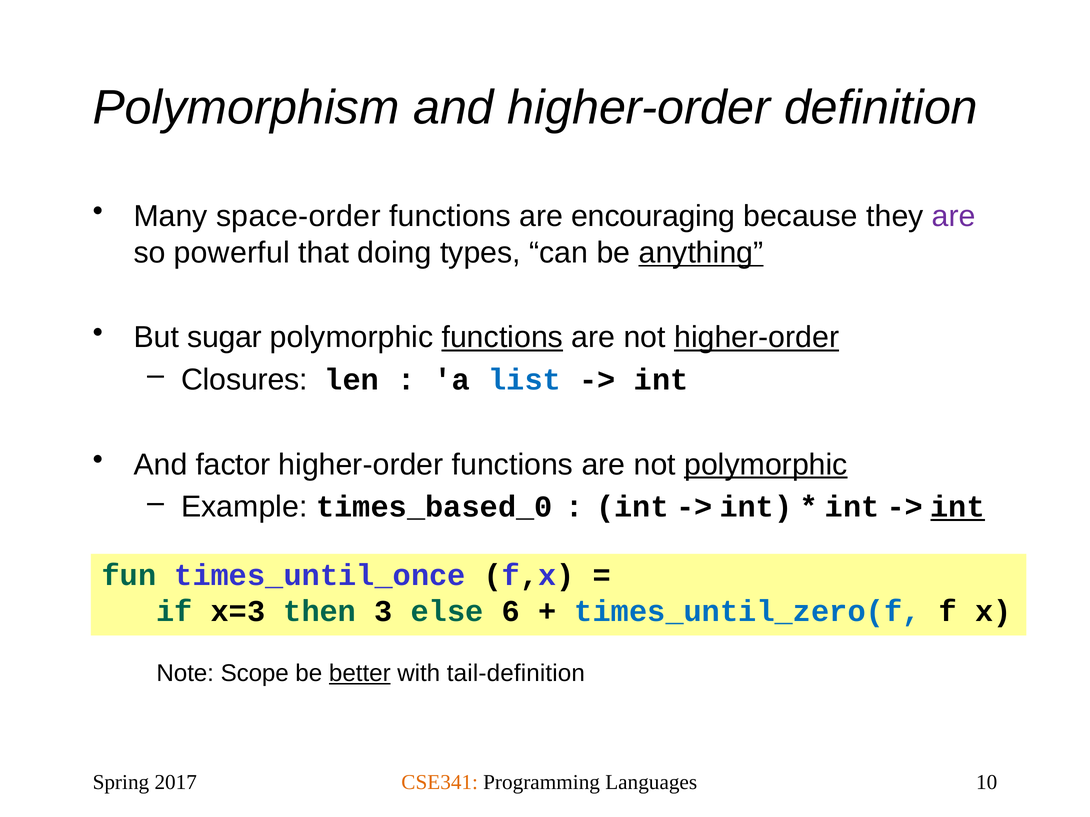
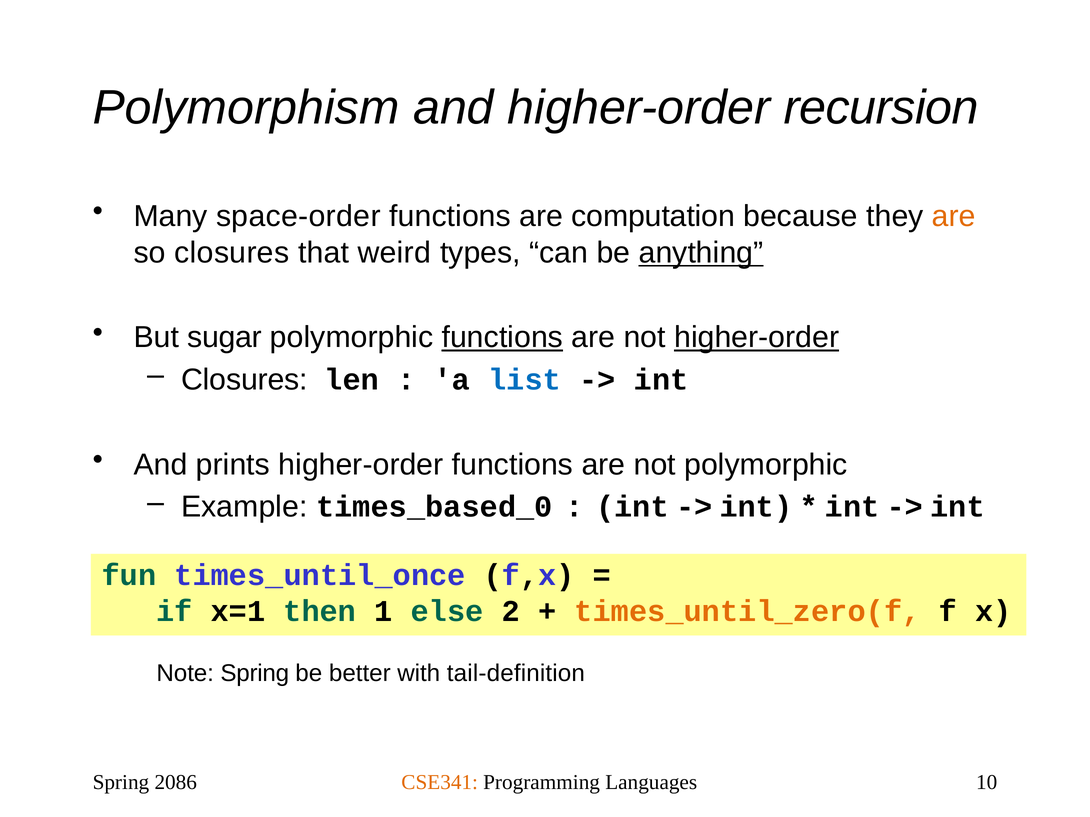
definition: definition -> recursion
encouraging: encouraging -> computation
are at (954, 216) colour: purple -> orange
so powerful: powerful -> closures
doing: doing -> weird
factor: factor -> prints
polymorphic at (766, 465) underline: present -> none
int at (958, 507) underline: present -> none
x=3: x=3 -> x=1
3: 3 -> 1
6: 6 -> 2
times_until_zero(f colour: blue -> orange
Note Scope: Scope -> Spring
better underline: present -> none
2017: 2017 -> 2086
